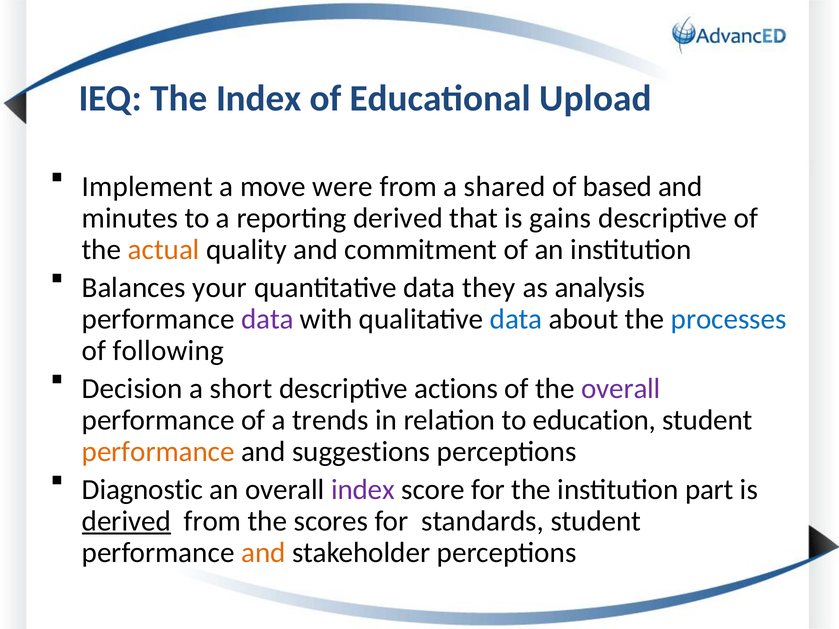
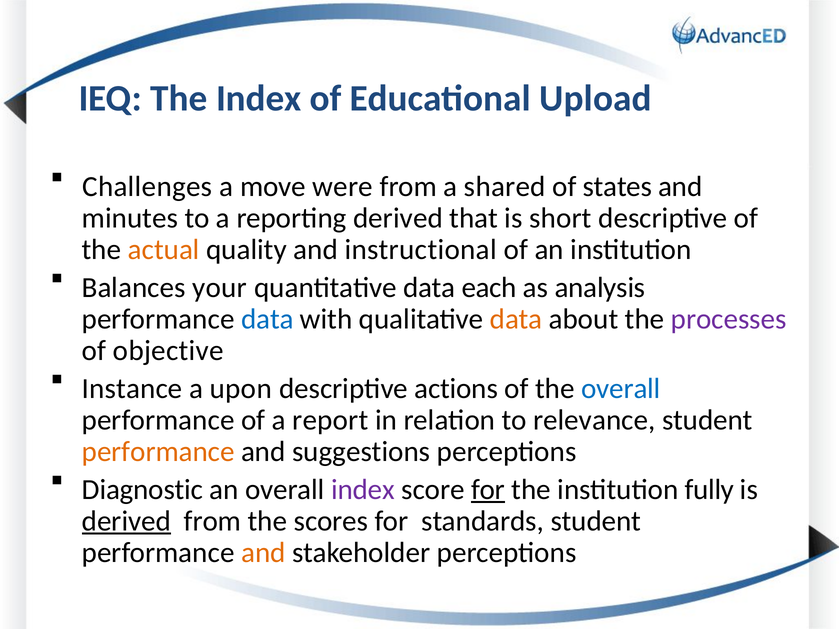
Implement: Implement -> Challenges
based: based -> states
gains: gains -> short
commitment: commitment -> instructional
they: they -> each
data at (267, 319) colour: purple -> blue
data at (516, 319) colour: blue -> orange
processes colour: blue -> purple
following: following -> objective
Decision: Decision -> Instance
short: short -> upon
overall at (621, 389) colour: purple -> blue
trends: trends -> report
education: education -> relevance
for at (488, 490) underline: none -> present
part: part -> fully
